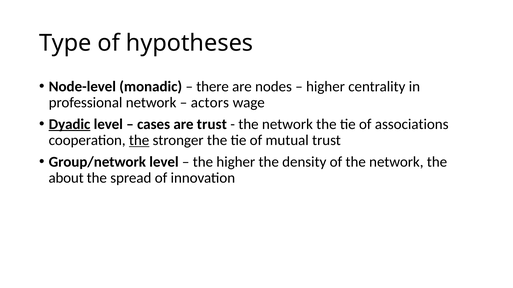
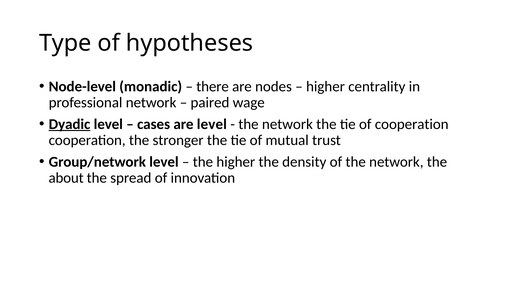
actors: actors -> paired
are trust: trust -> level
of associations: associations -> cooperation
the at (139, 141) underline: present -> none
